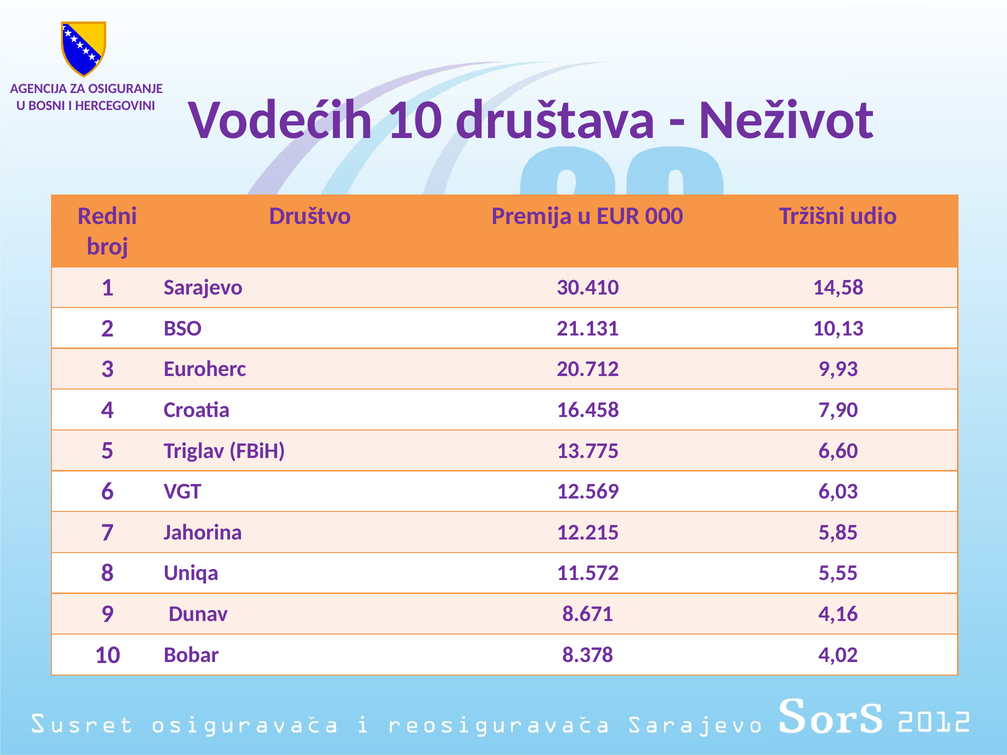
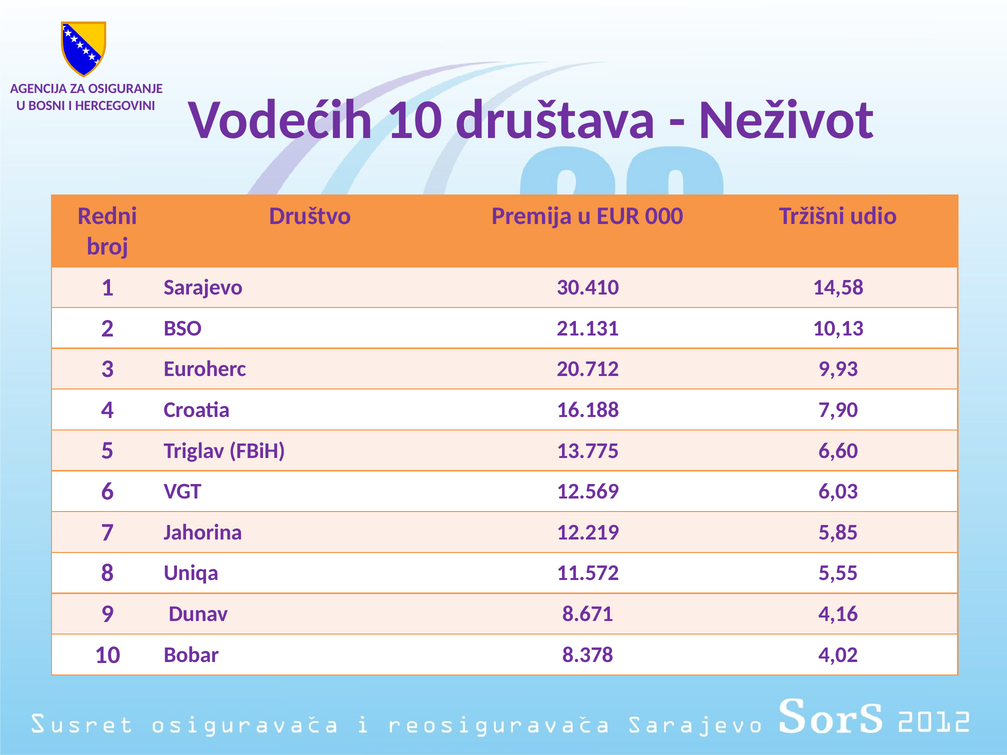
16.458: 16.458 -> 16.188
12.215: 12.215 -> 12.219
